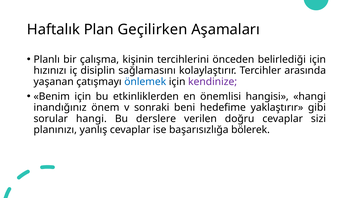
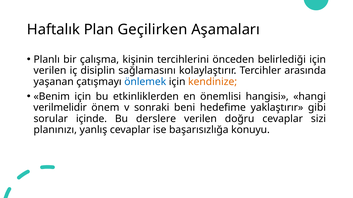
hızınızı at (50, 71): hızınızı -> verilen
kendinize colour: purple -> orange
inandığınız: inandığınız -> verilmelidir
sorular hangi: hangi -> içinde
bölerek: bölerek -> konuyu
